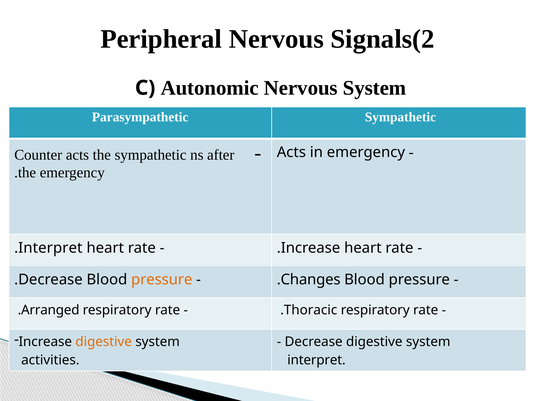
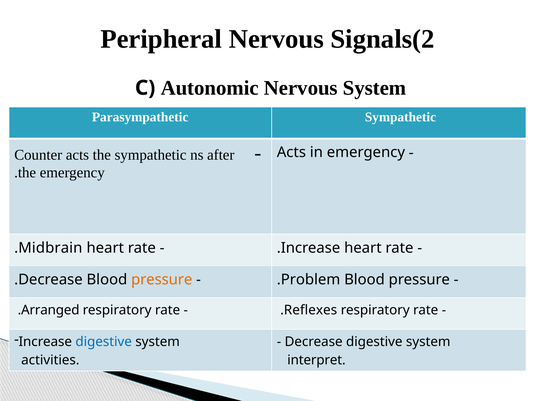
Interpret at (50, 248): Interpret -> Midbrain
Changes: Changes -> Problem
Thoracic: Thoracic -> Reflexes
digestive at (104, 342) colour: orange -> blue
